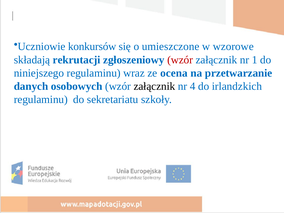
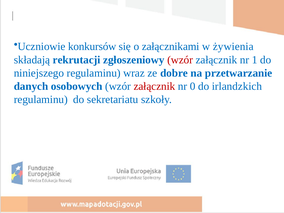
umieszczone: umieszczone -> załącznikami
wzorowe: wzorowe -> żywienia
ocena: ocena -> dobre
załącznik at (154, 86) colour: black -> red
4: 4 -> 0
